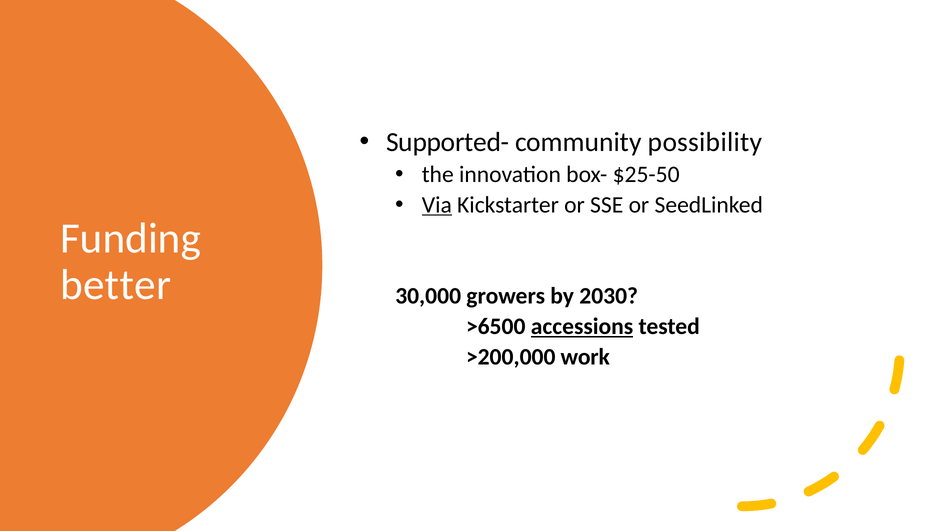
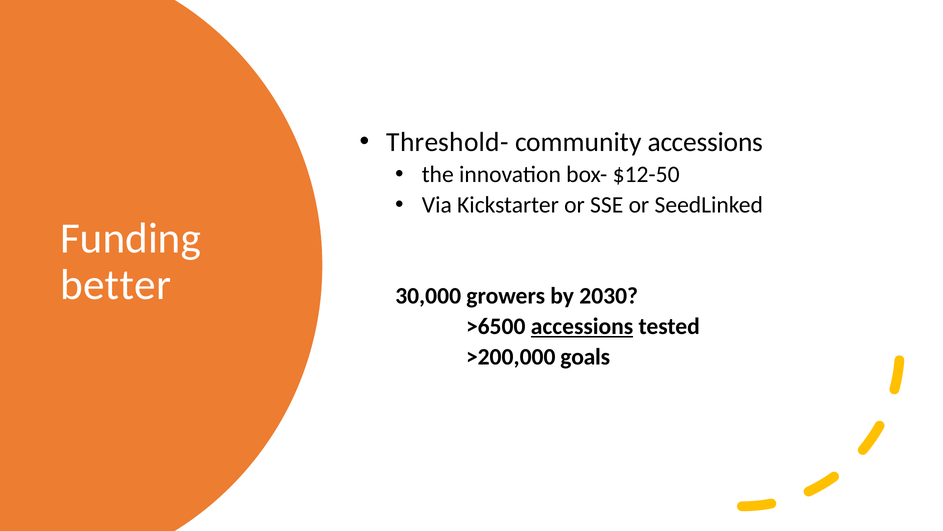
Supported-: Supported- -> Threshold-
community possibility: possibility -> accessions
$25-50: $25-50 -> $12-50
Via underline: present -> none
work: work -> goals
